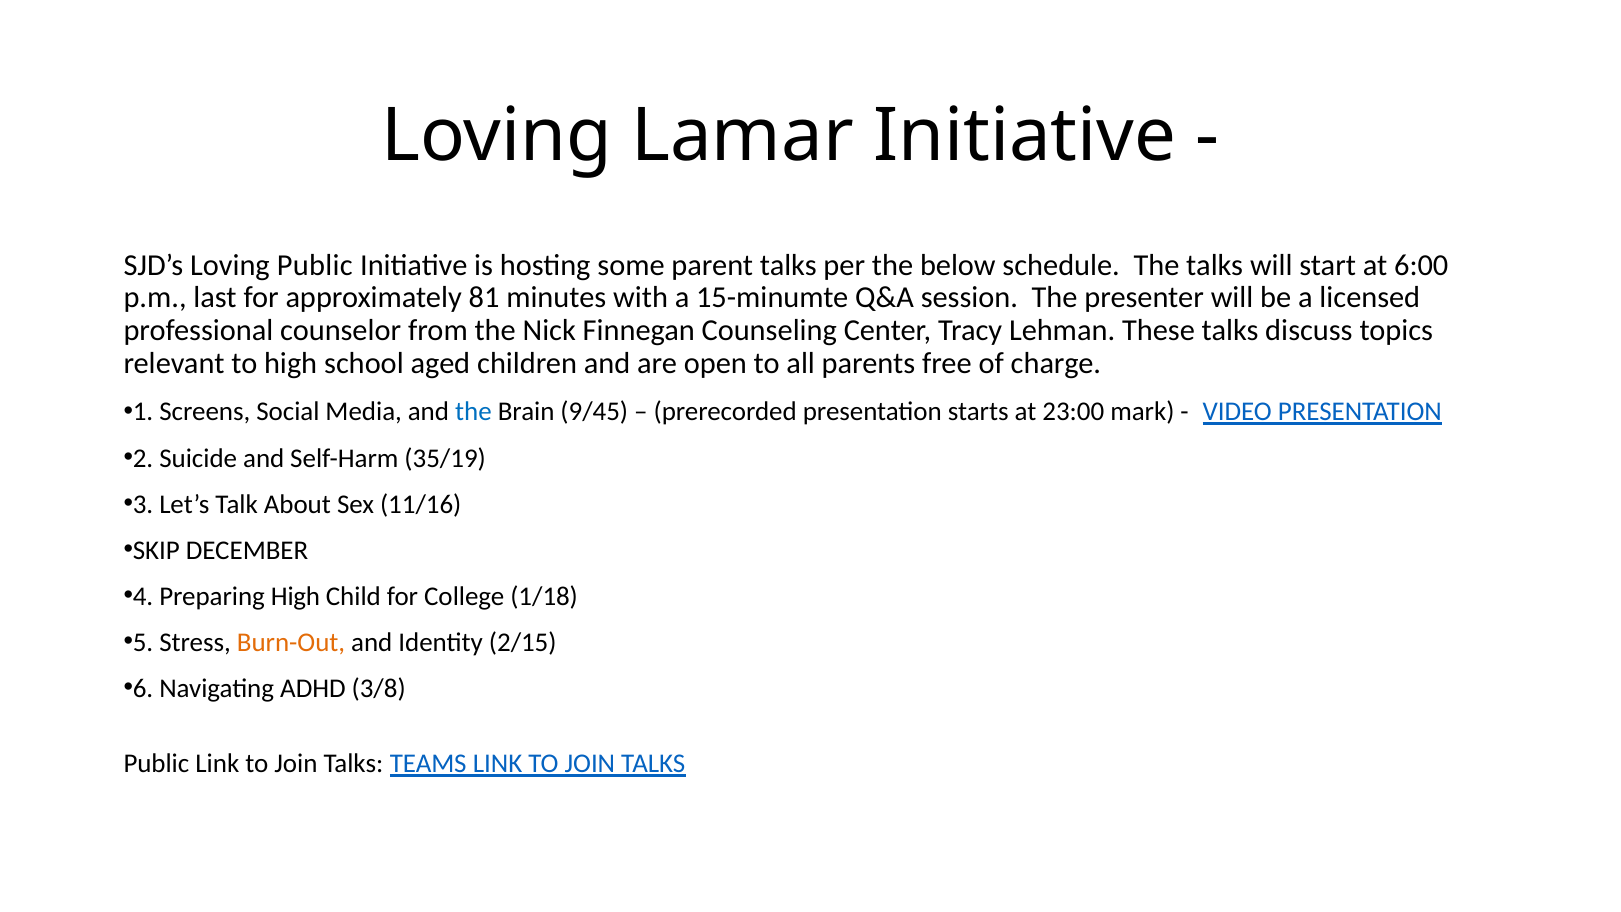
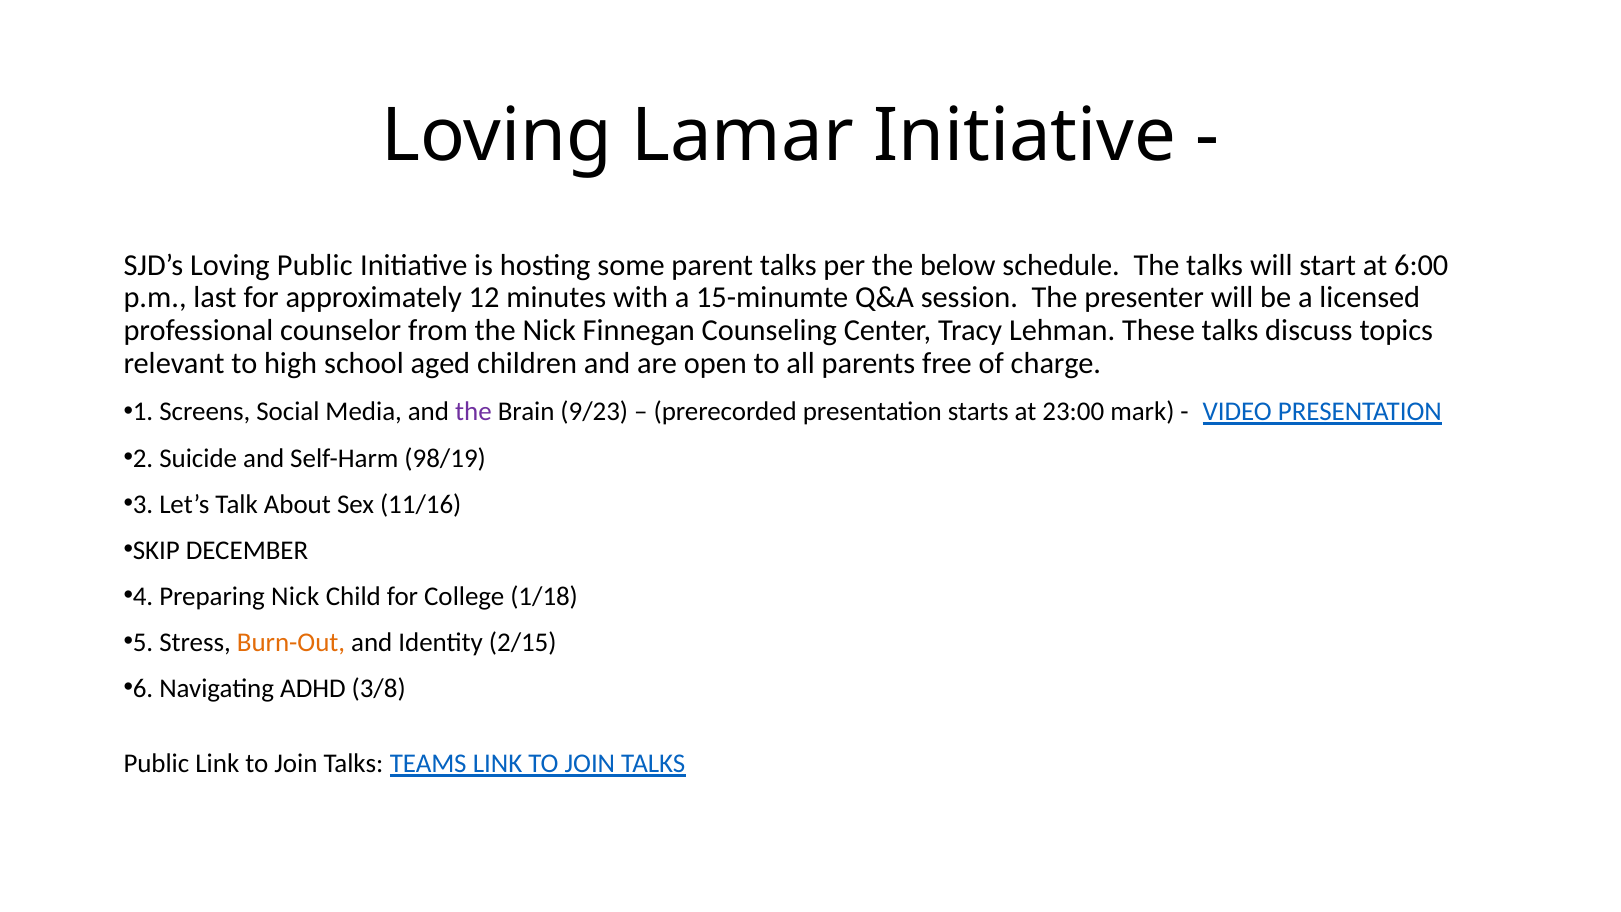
81: 81 -> 12
the at (473, 412) colour: blue -> purple
9/45: 9/45 -> 9/23
35/19: 35/19 -> 98/19
Preparing High: High -> Nick
